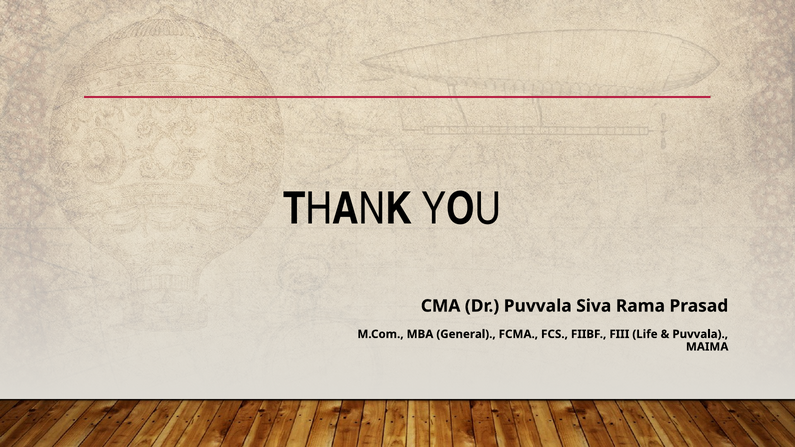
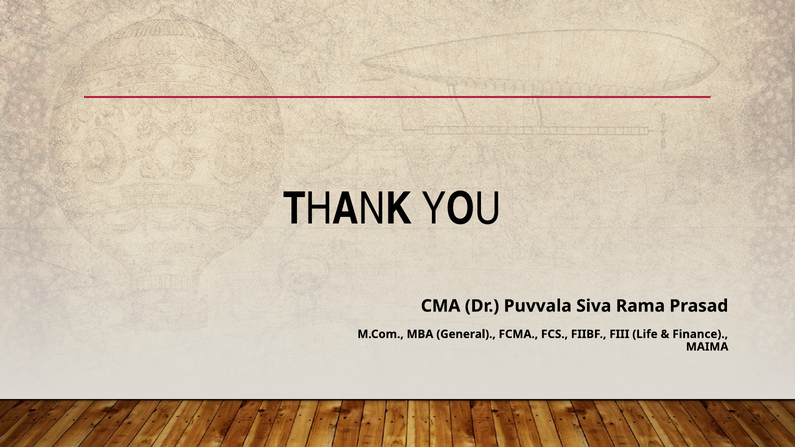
Puvvala at (700, 334): Puvvala -> Finance
